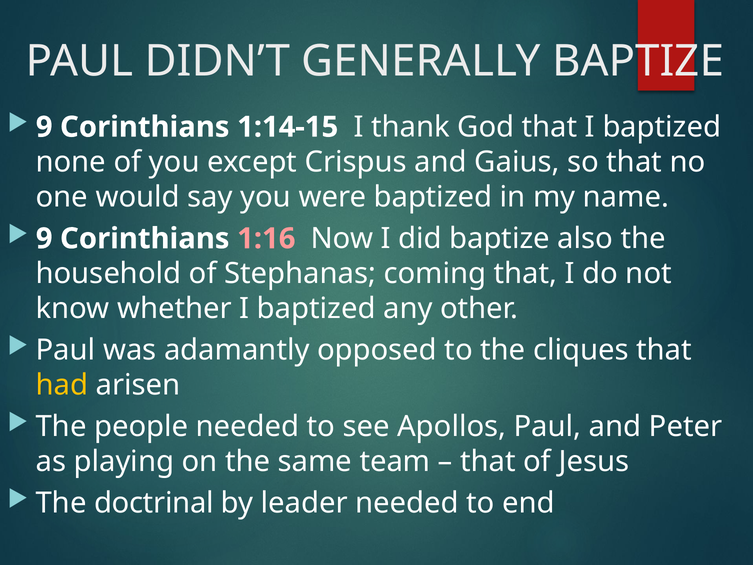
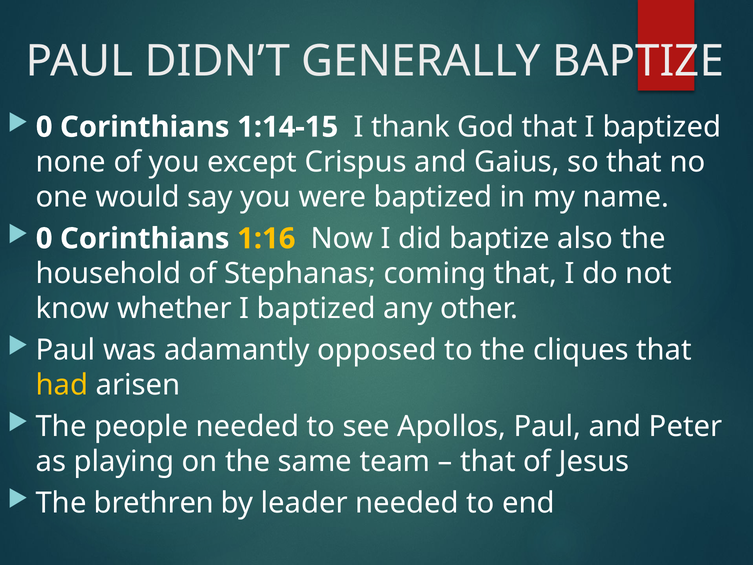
9 at (44, 127): 9 -> 0
9 at (44, 238): 9 -> 0
1:16 colour: pink -> yellow
doctrinal: doctrinal -> brethren
